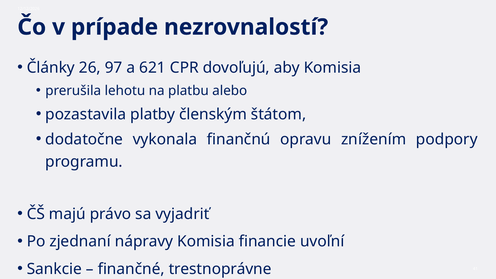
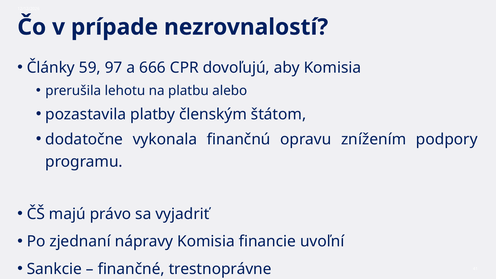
26: 26 -> 59
621: 621 -> 666
